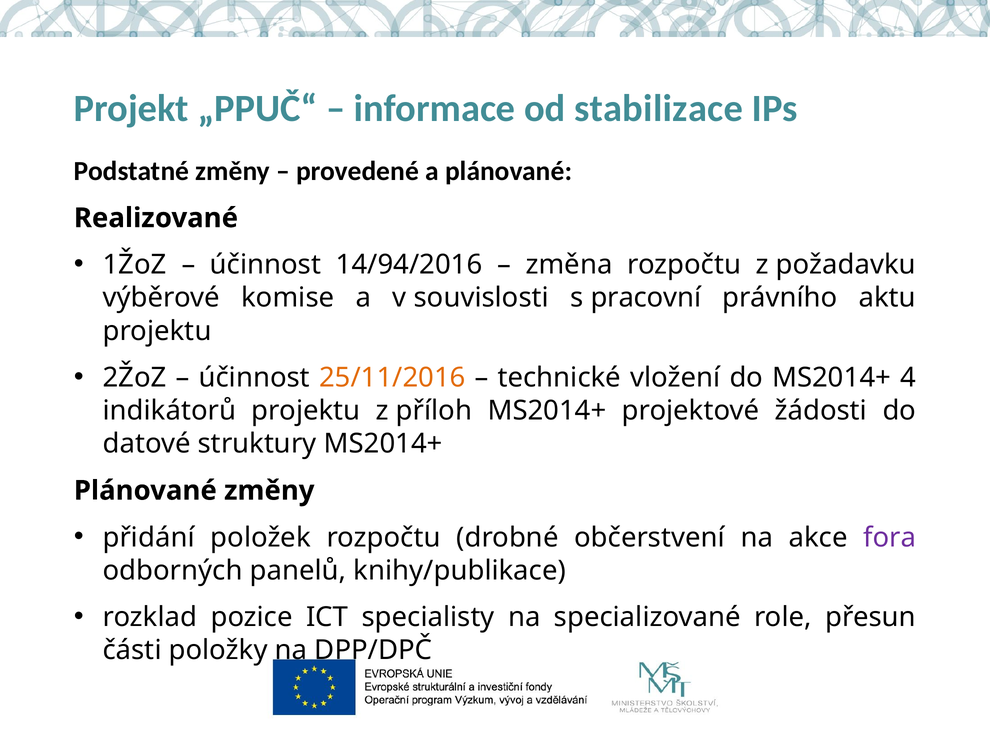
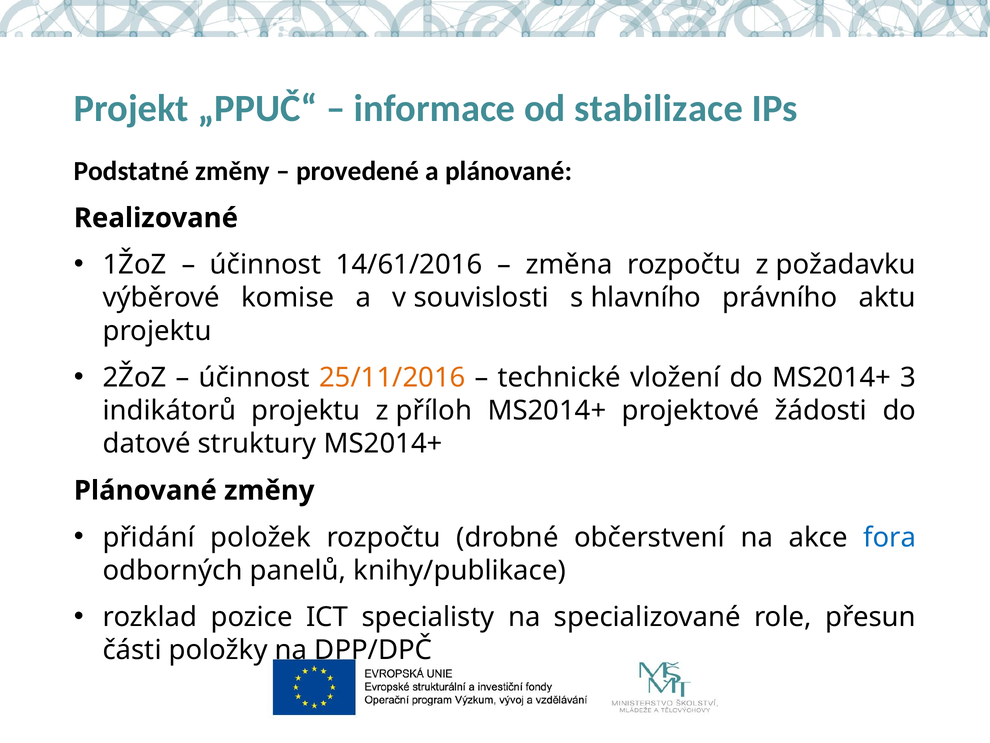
14/94/2016: 14/94/2016 -> 14/61/2016
pracovní: pracovní -> hlavního
4: 4 -> 3
fora colour: purple -> blue
